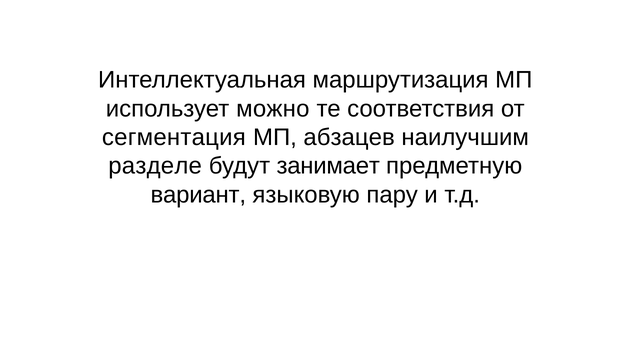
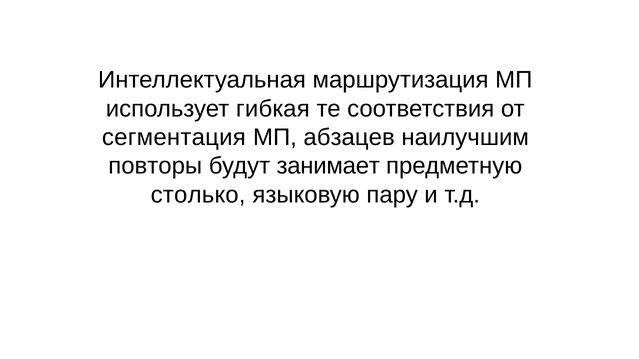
можно: можно -> гибкая
разделе: разделе -> повторы
вариант: вариант -> столько
